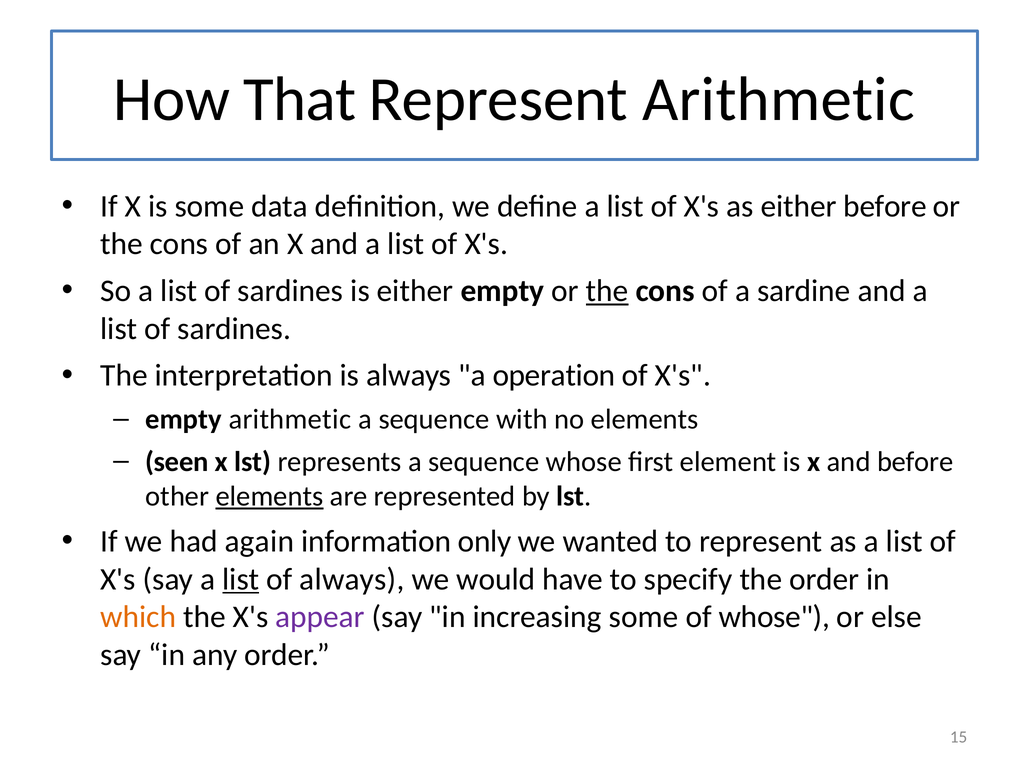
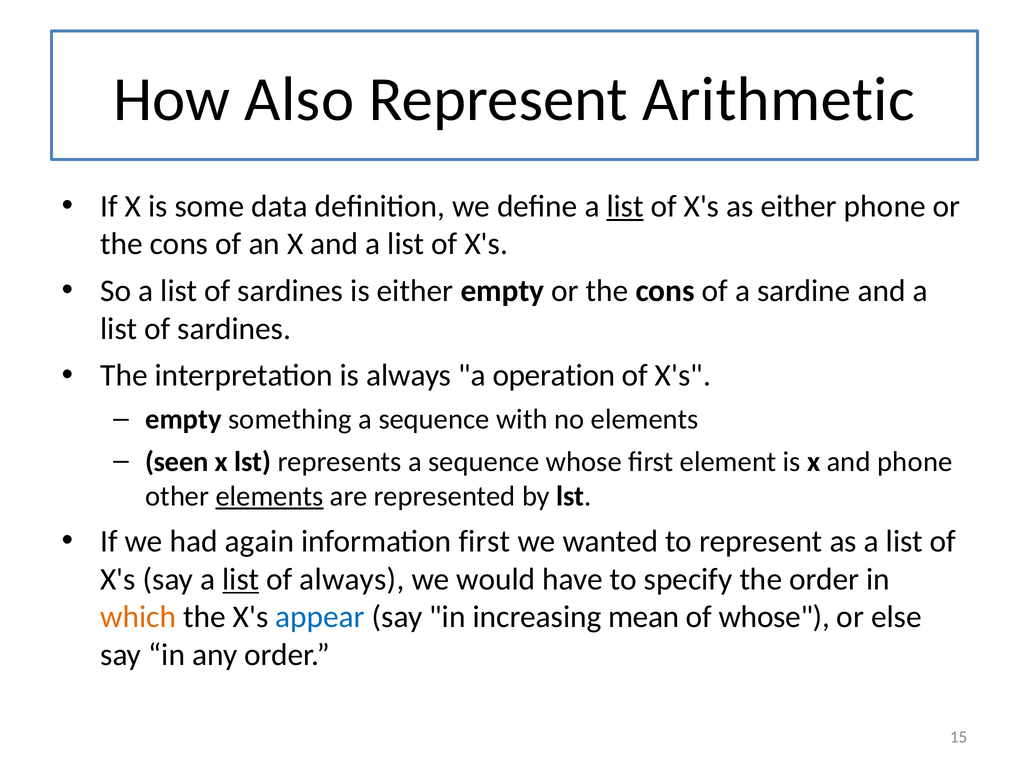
That: That -> Also
list at (625, 206) underline: none -> present
either before: before -> phone
the at (607, 291) underline: present -> none
empty arithmetic: arithmetic -> something
and before: before -> phone
information only: only -> first
appear colour: purple -> blue
increasing some: some -> mean
